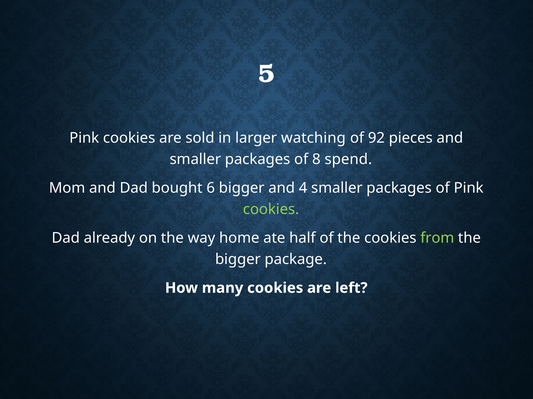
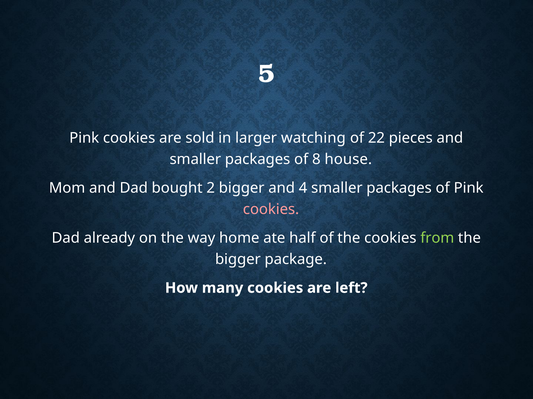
92: 92 -> 22
spend: spend -> house
6: 6 -> 2
cookies at (271, 210) colour: light green -> pink
